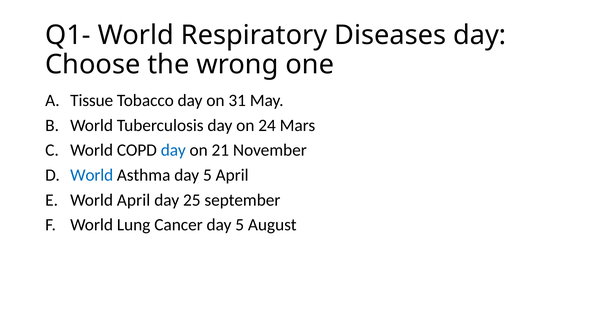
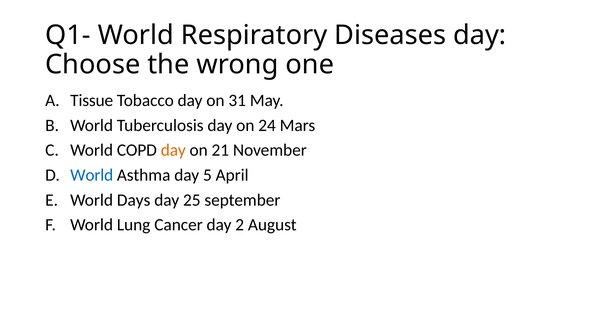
day at (173, 150) colour: blue -> orange
World April: April -> Days
Cancer day 5: 5 -> 2
